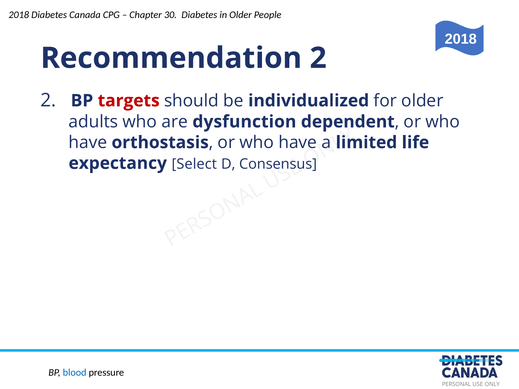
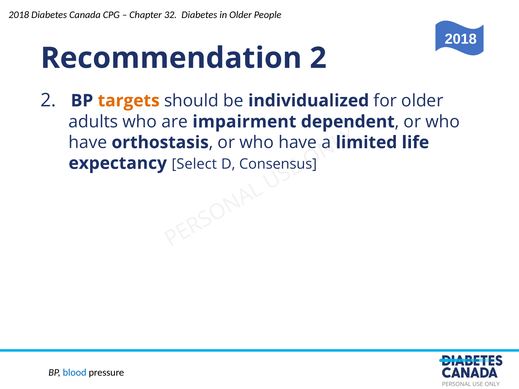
30: 30 -> 32
targets colour: red -> orange
dysfunction: dysfunction -> impairment
